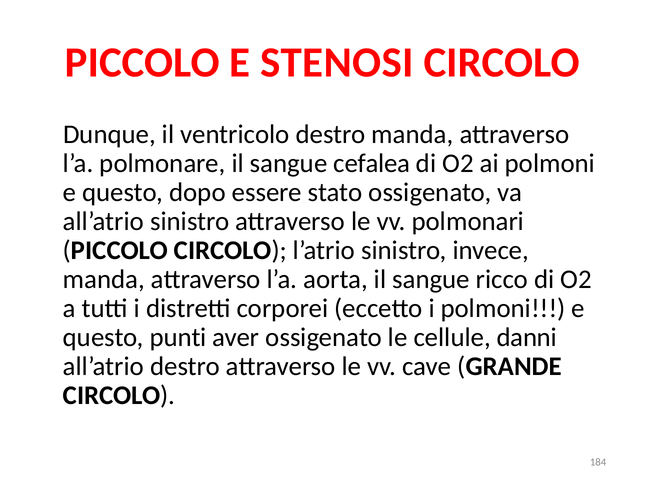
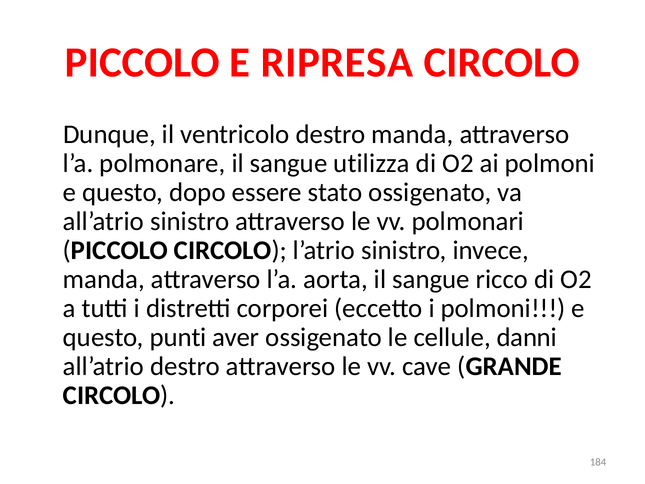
STENOSI: STENOSI -> RIPRESA
cefalea: cefalea -> utilizza
